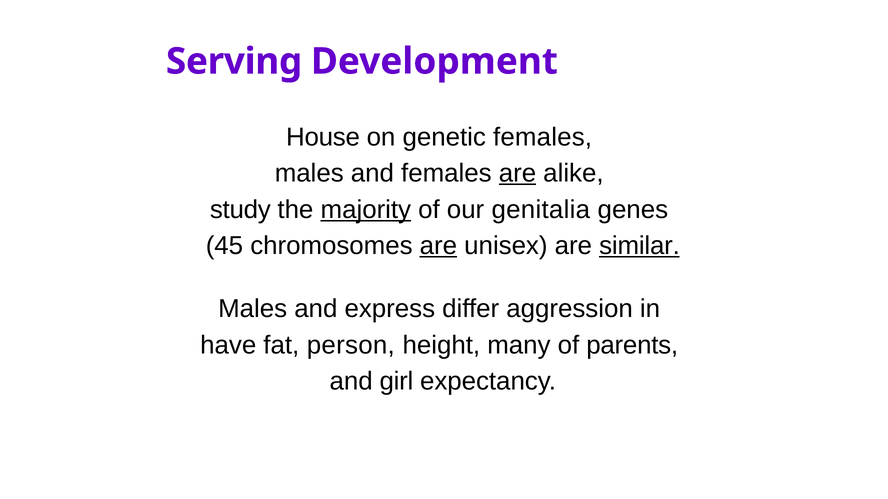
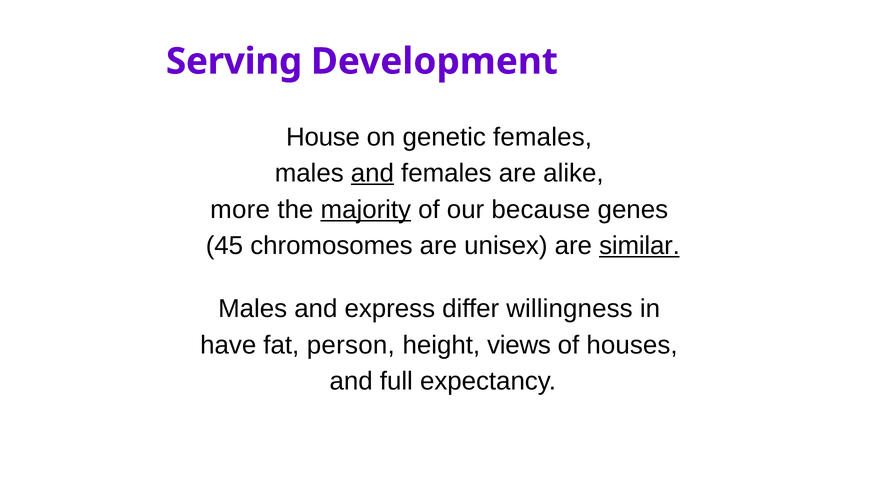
and at (372, 173) underline: none -> present
are at (517, 173) underline: present -> none
study: study -> more
genitalia: genitalia -> because
are at (438, 246) underline: present -> none
aggression: aggression -> willingness
many: many -> views
parents: parents -> houses
girl: girl -> full
